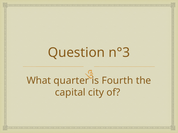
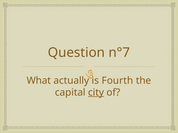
n°3: n°3 -> n°7
quarter: quarter -> actually
city underline: none -> present
